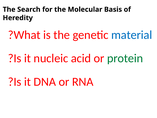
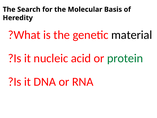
material colour: blue -> black
